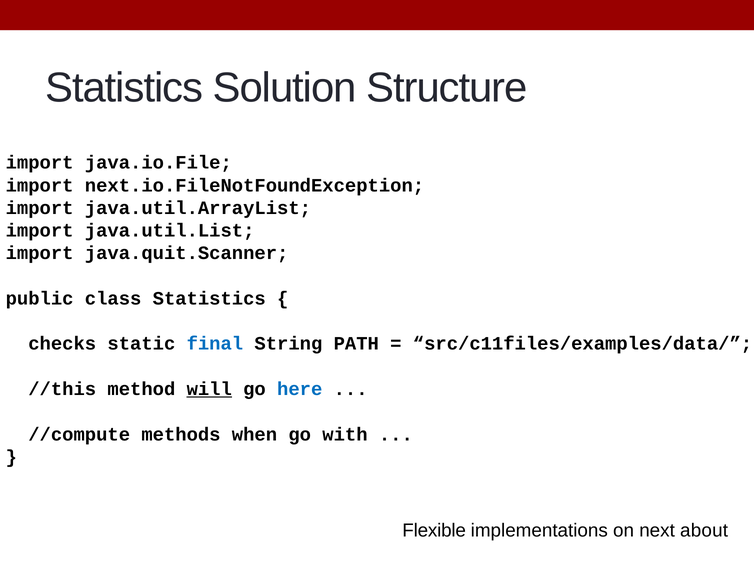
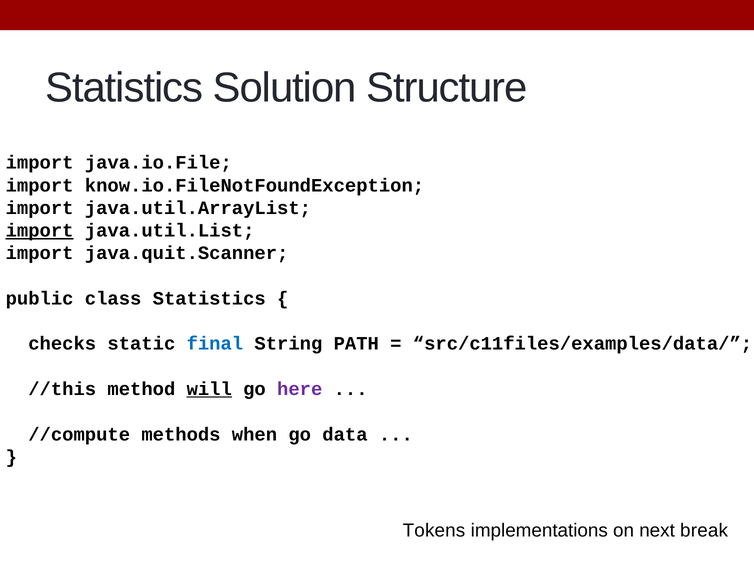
next.io.FileNotFoundException: next.io.FileNotFoundException -> know.io.FileNotFoundException
import at (40, 230) underline: none -> present
here colour: blue -> purple
with: with -> data
Flexible: Flexible -> Tokens
about: about -> break
